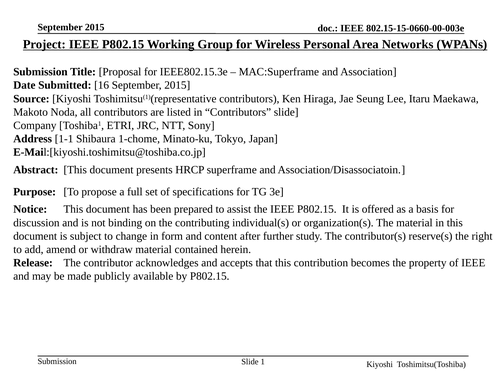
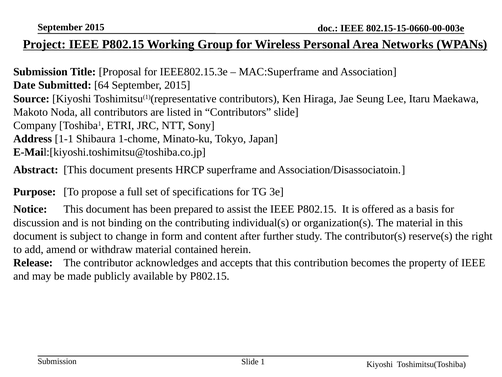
16: 16 -> 64
